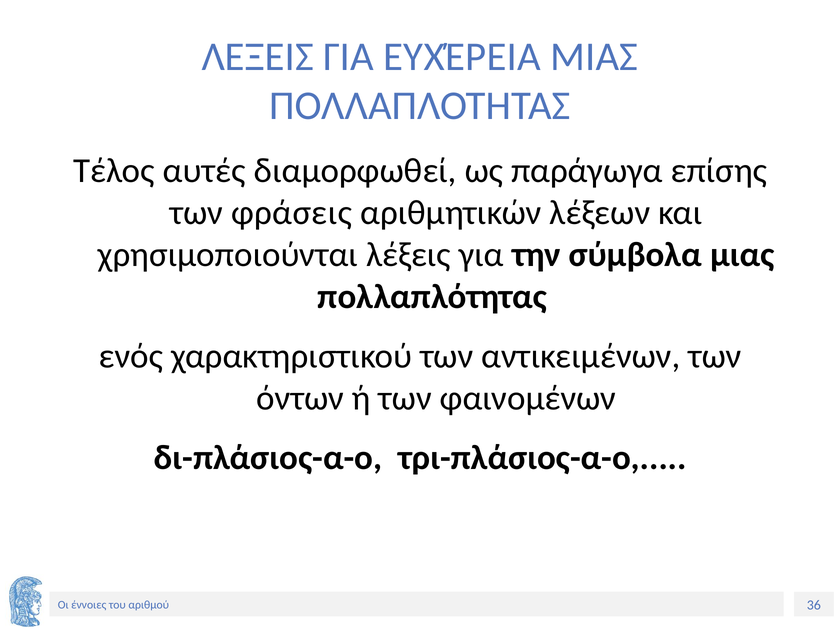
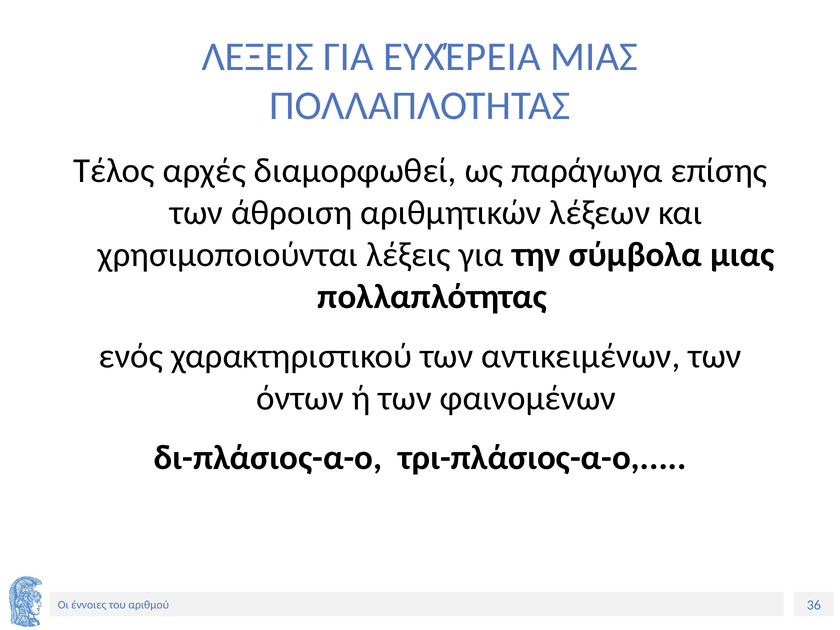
αυτές: αυτές -> αρχές
φράσεις: φράσεις -> άθροιση
